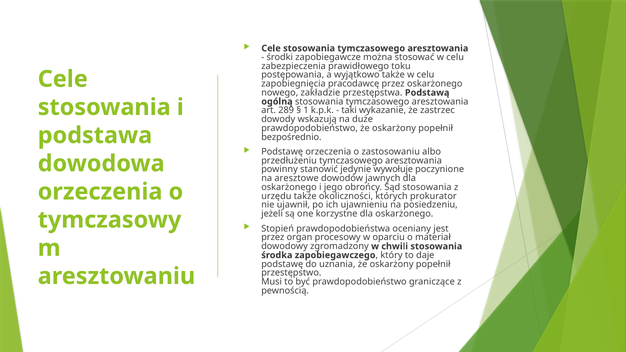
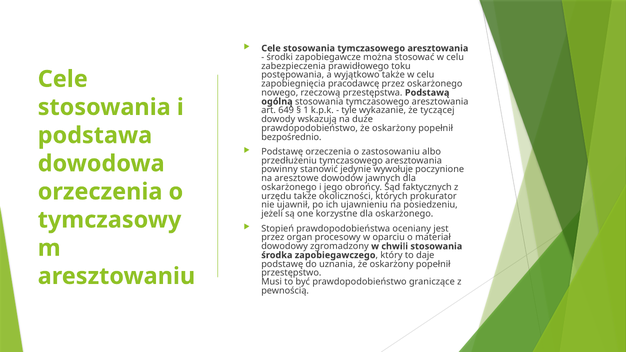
zakładzie: zakładzie -> rzeczową
289: 289 -> 649
taki: taki -> tyle
zastrzec: zastrzec -> tyczącej
Sąd stosowania: stosowania -> faktycznych
